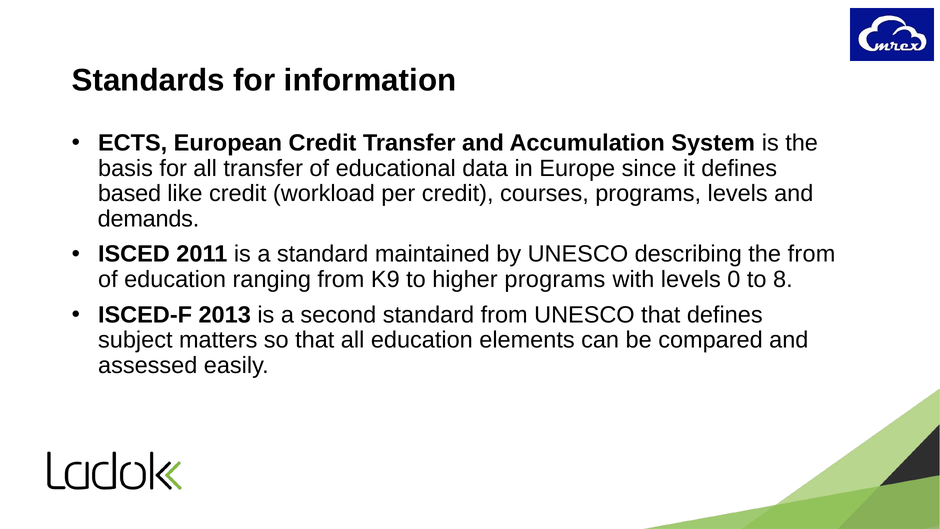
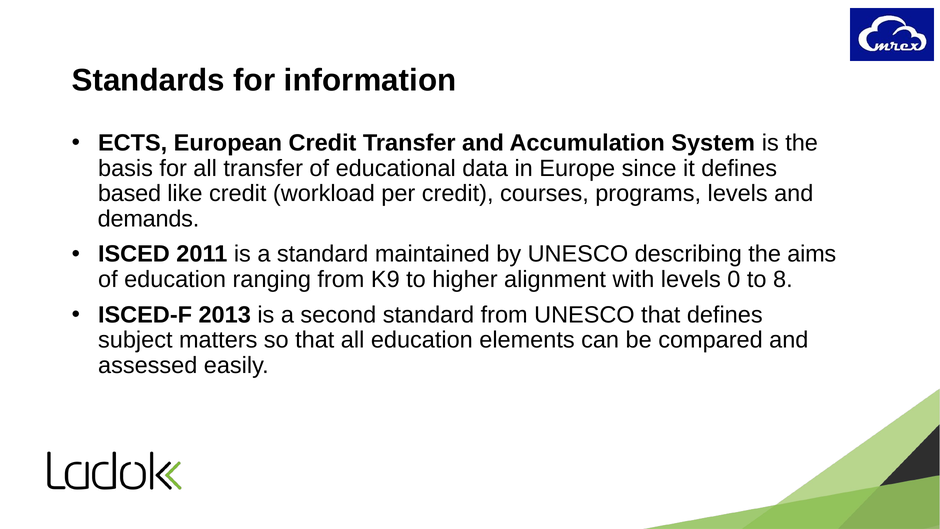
the from: from -> aims
higher programs: programs -> alignment
